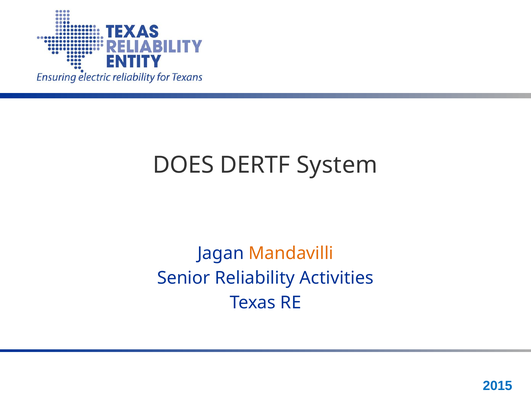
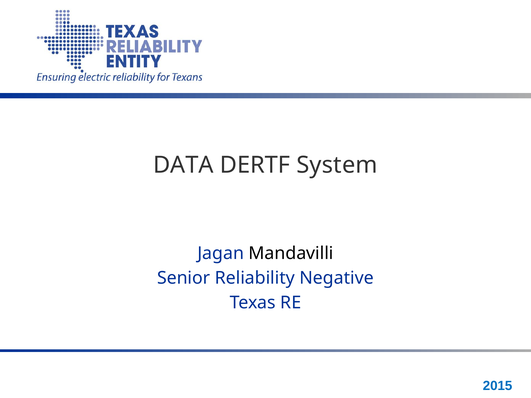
DOES: DOES -> DATA
Mandavilli colour: orange -> black
Activities: Activities -> Negative
